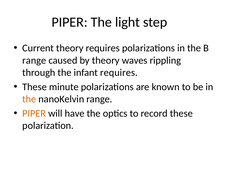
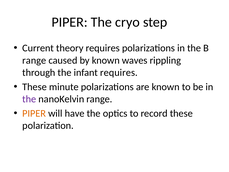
light: light -> cryo
by theory: theory -> known
the at (29, 99) colour: orange -> purple
